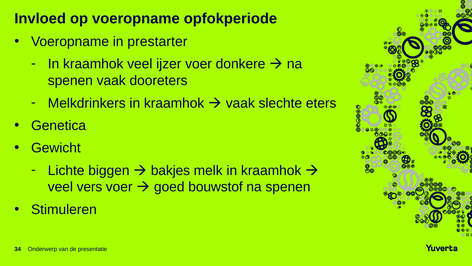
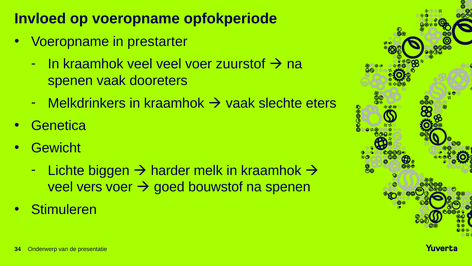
veel ijzer: ijzer -> veel
donkere: donkere -> zuurstof
bakjes: bakjes -> harder
